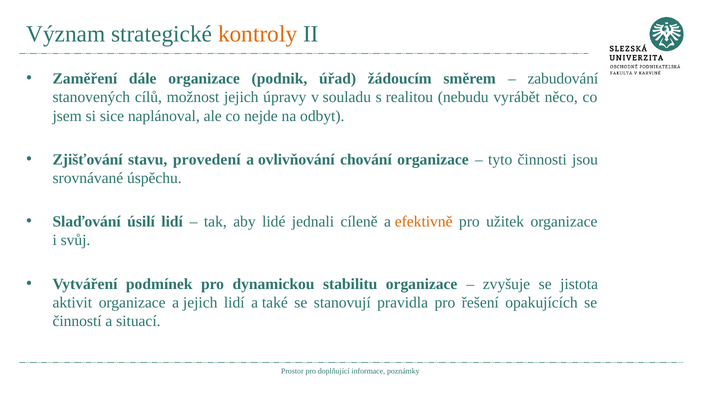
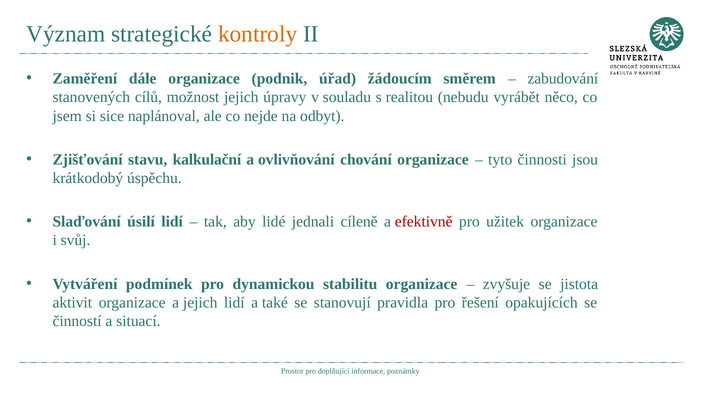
provedení: provedení -> kalkulační
srovnávané: srovnávané -> krátkodobý
efektivně colour: orange -> red
